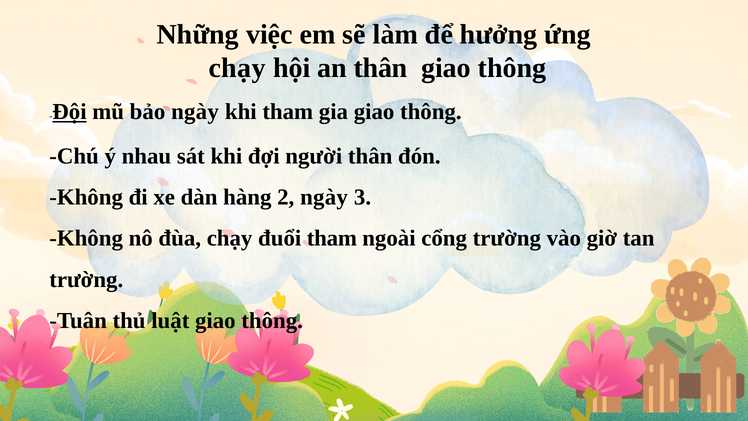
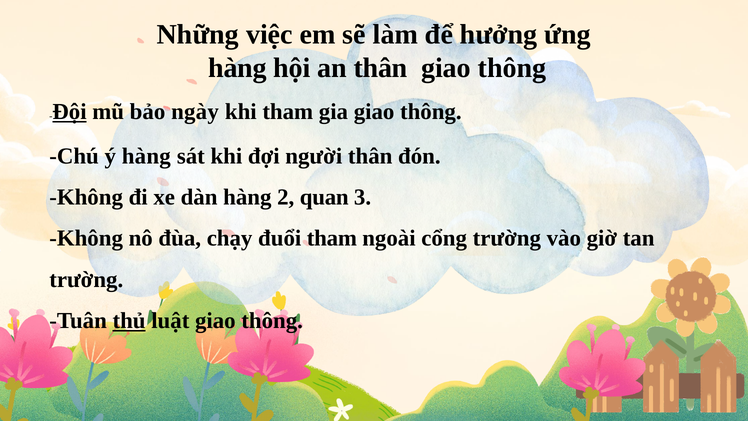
chạy at (237, 68): chạy -> hàng
ý nhau: nhau -> hàng
2 ngày: ngày -> quan
thủ underline: none -> present
